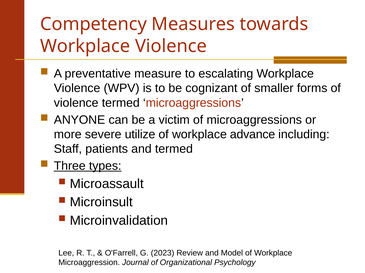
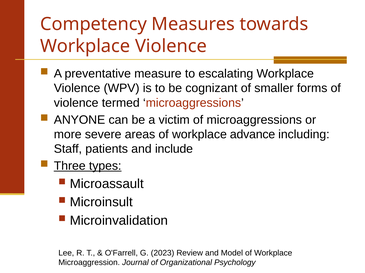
utilize: utilize -> areas
and termed: termed -> include
